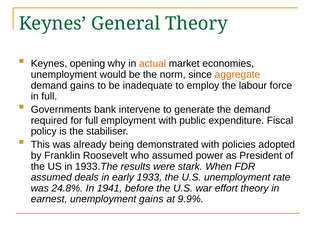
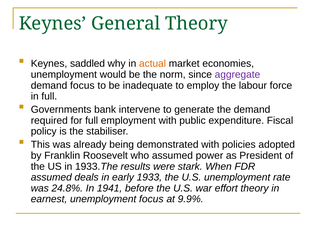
opening: opening -> saddled
aggregate colour: orange -> purple
demand gains: gains -> focus
unemployment gains: gains -> focus
